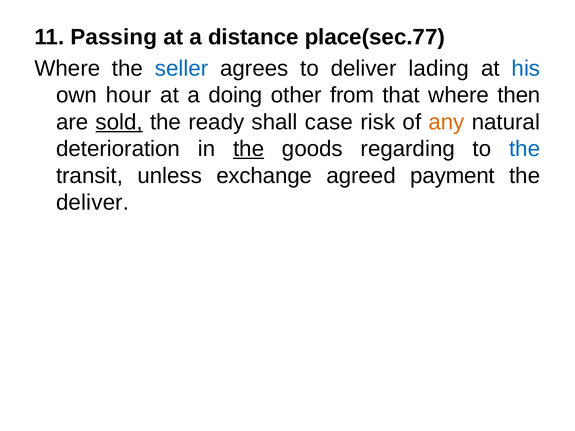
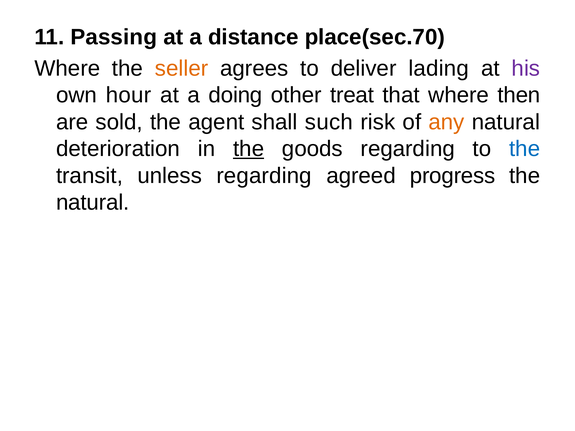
place(sec.77: place(sec.77 -> place(sec.70
seller colour: blue -> orange
his colour: blue -> purple
from: from -> treat
sold underline: present -> none
ready: ready -> agent
case: case -> such
unless exchange: exchange -> regarding
payment: payment -> progress
deliver at (93, 203): deliver -> natural
